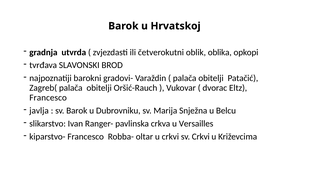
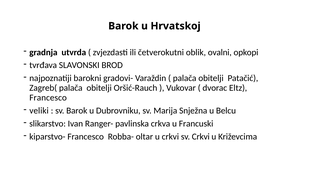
oblika: oblika -> ovalni
javlja: javlja -> veliki
Versailles: Versailles -> Francuski
